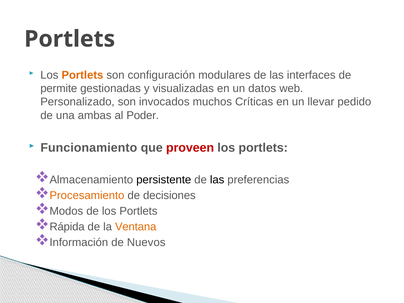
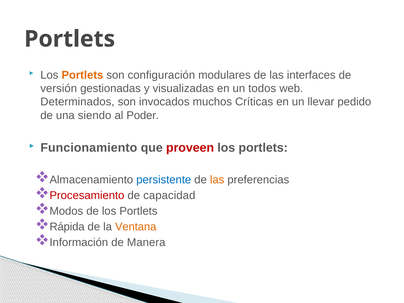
permite: permite -> versión
datos: datos -> todos
Personalizado: Personalizado -> Determinados
ambas: ambas -> siendo
persistente colour: black -> blue
las at (217, 180) colour: black -> orange
Procesamiento colour: orange -> red
decisiones: decisiones -> capacidad
Nuevos: Nuevos -> Manera
